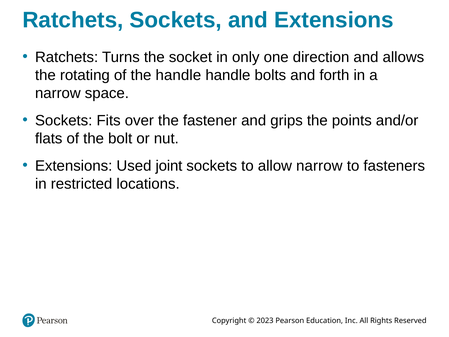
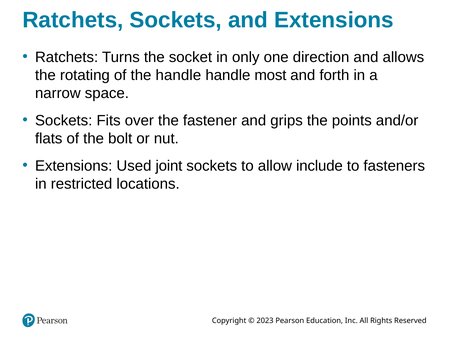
bolts: bolts -> most
allow narrow: narrow -> include
